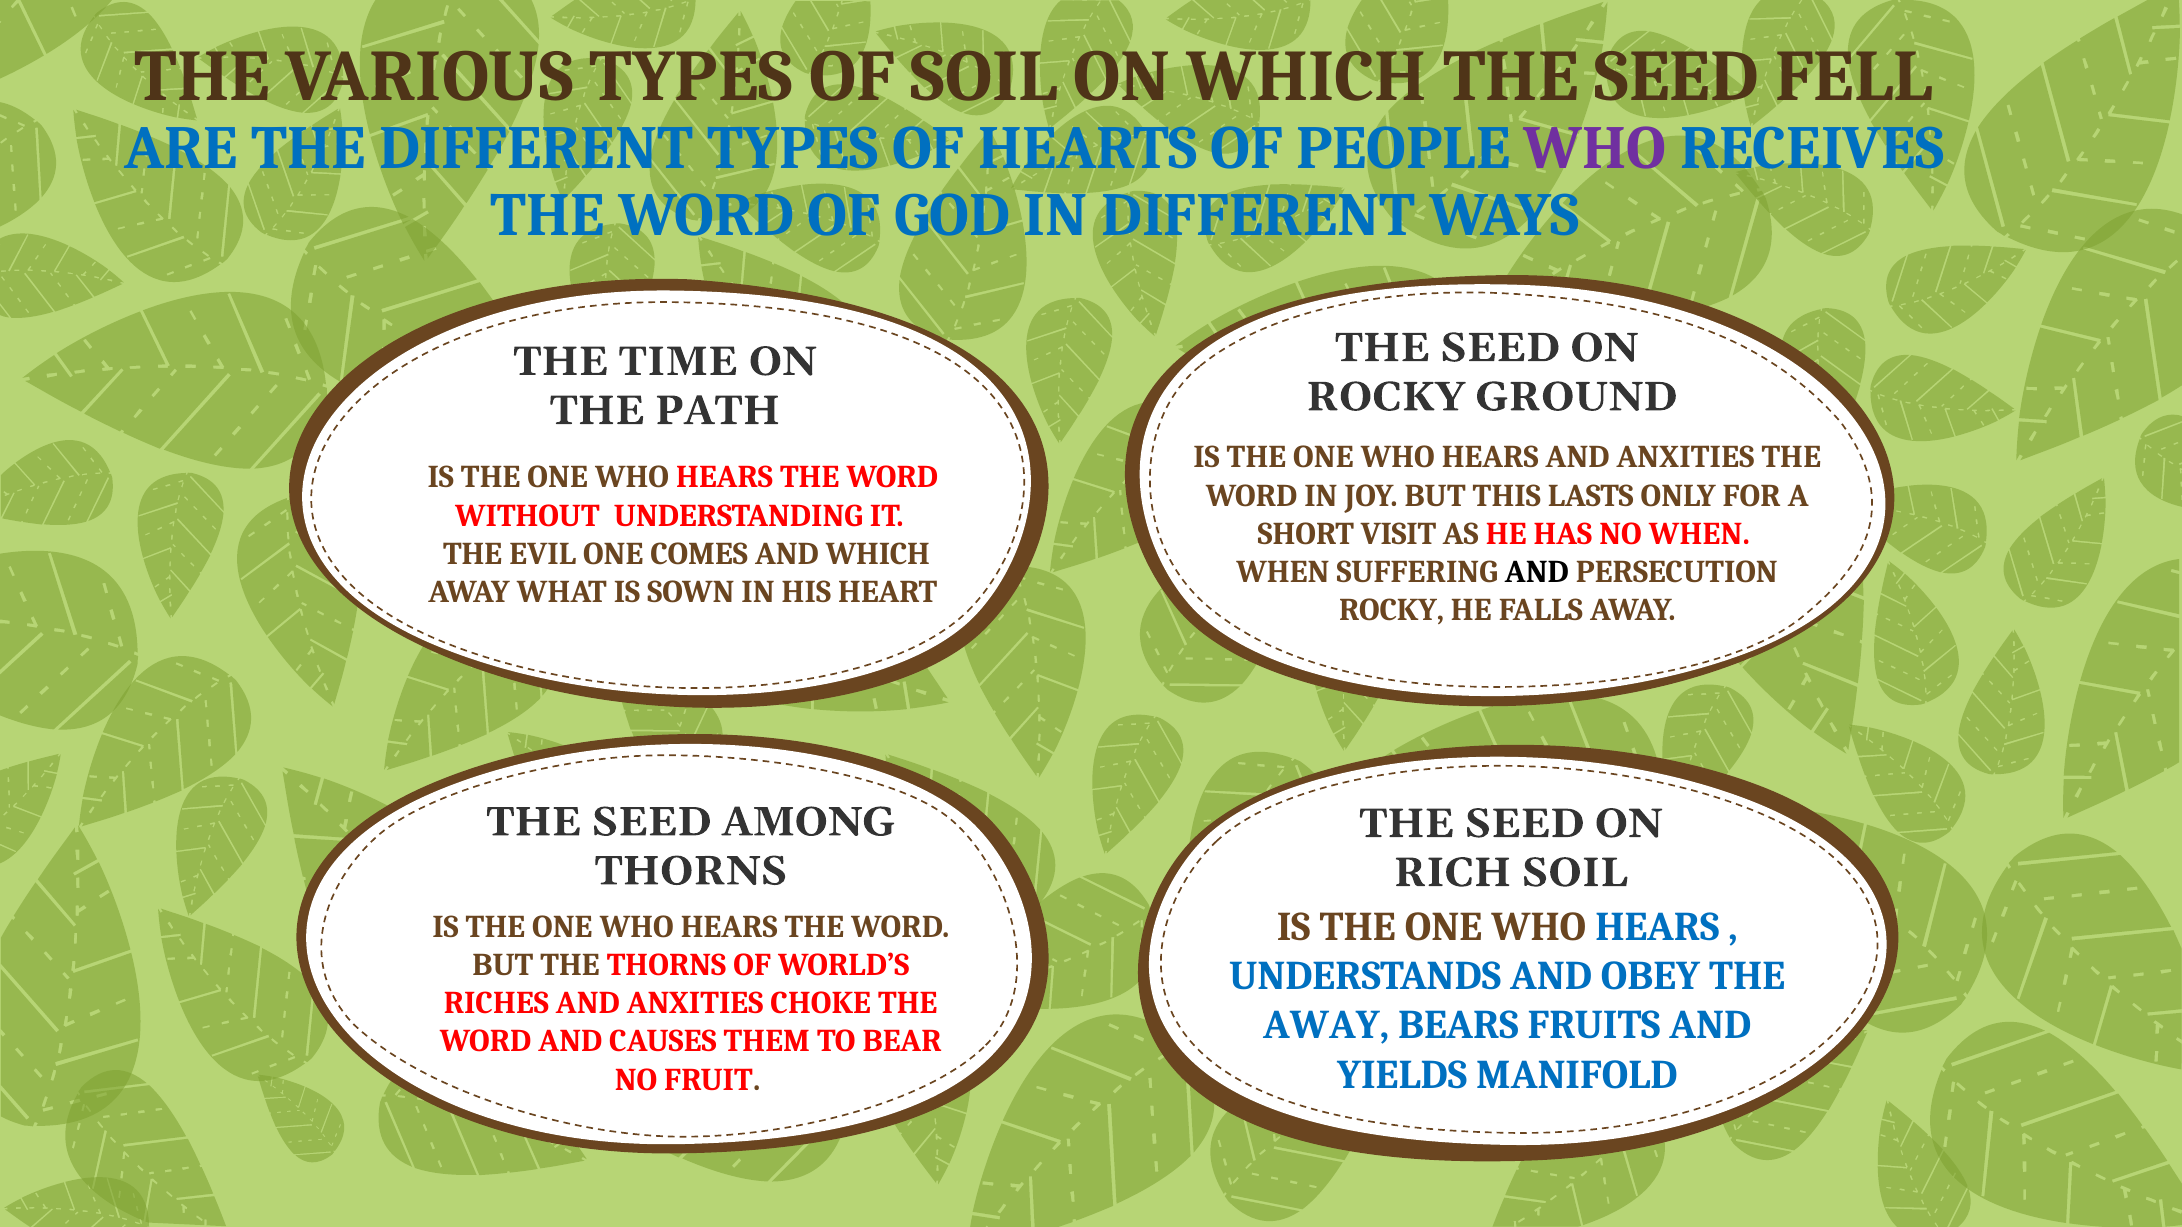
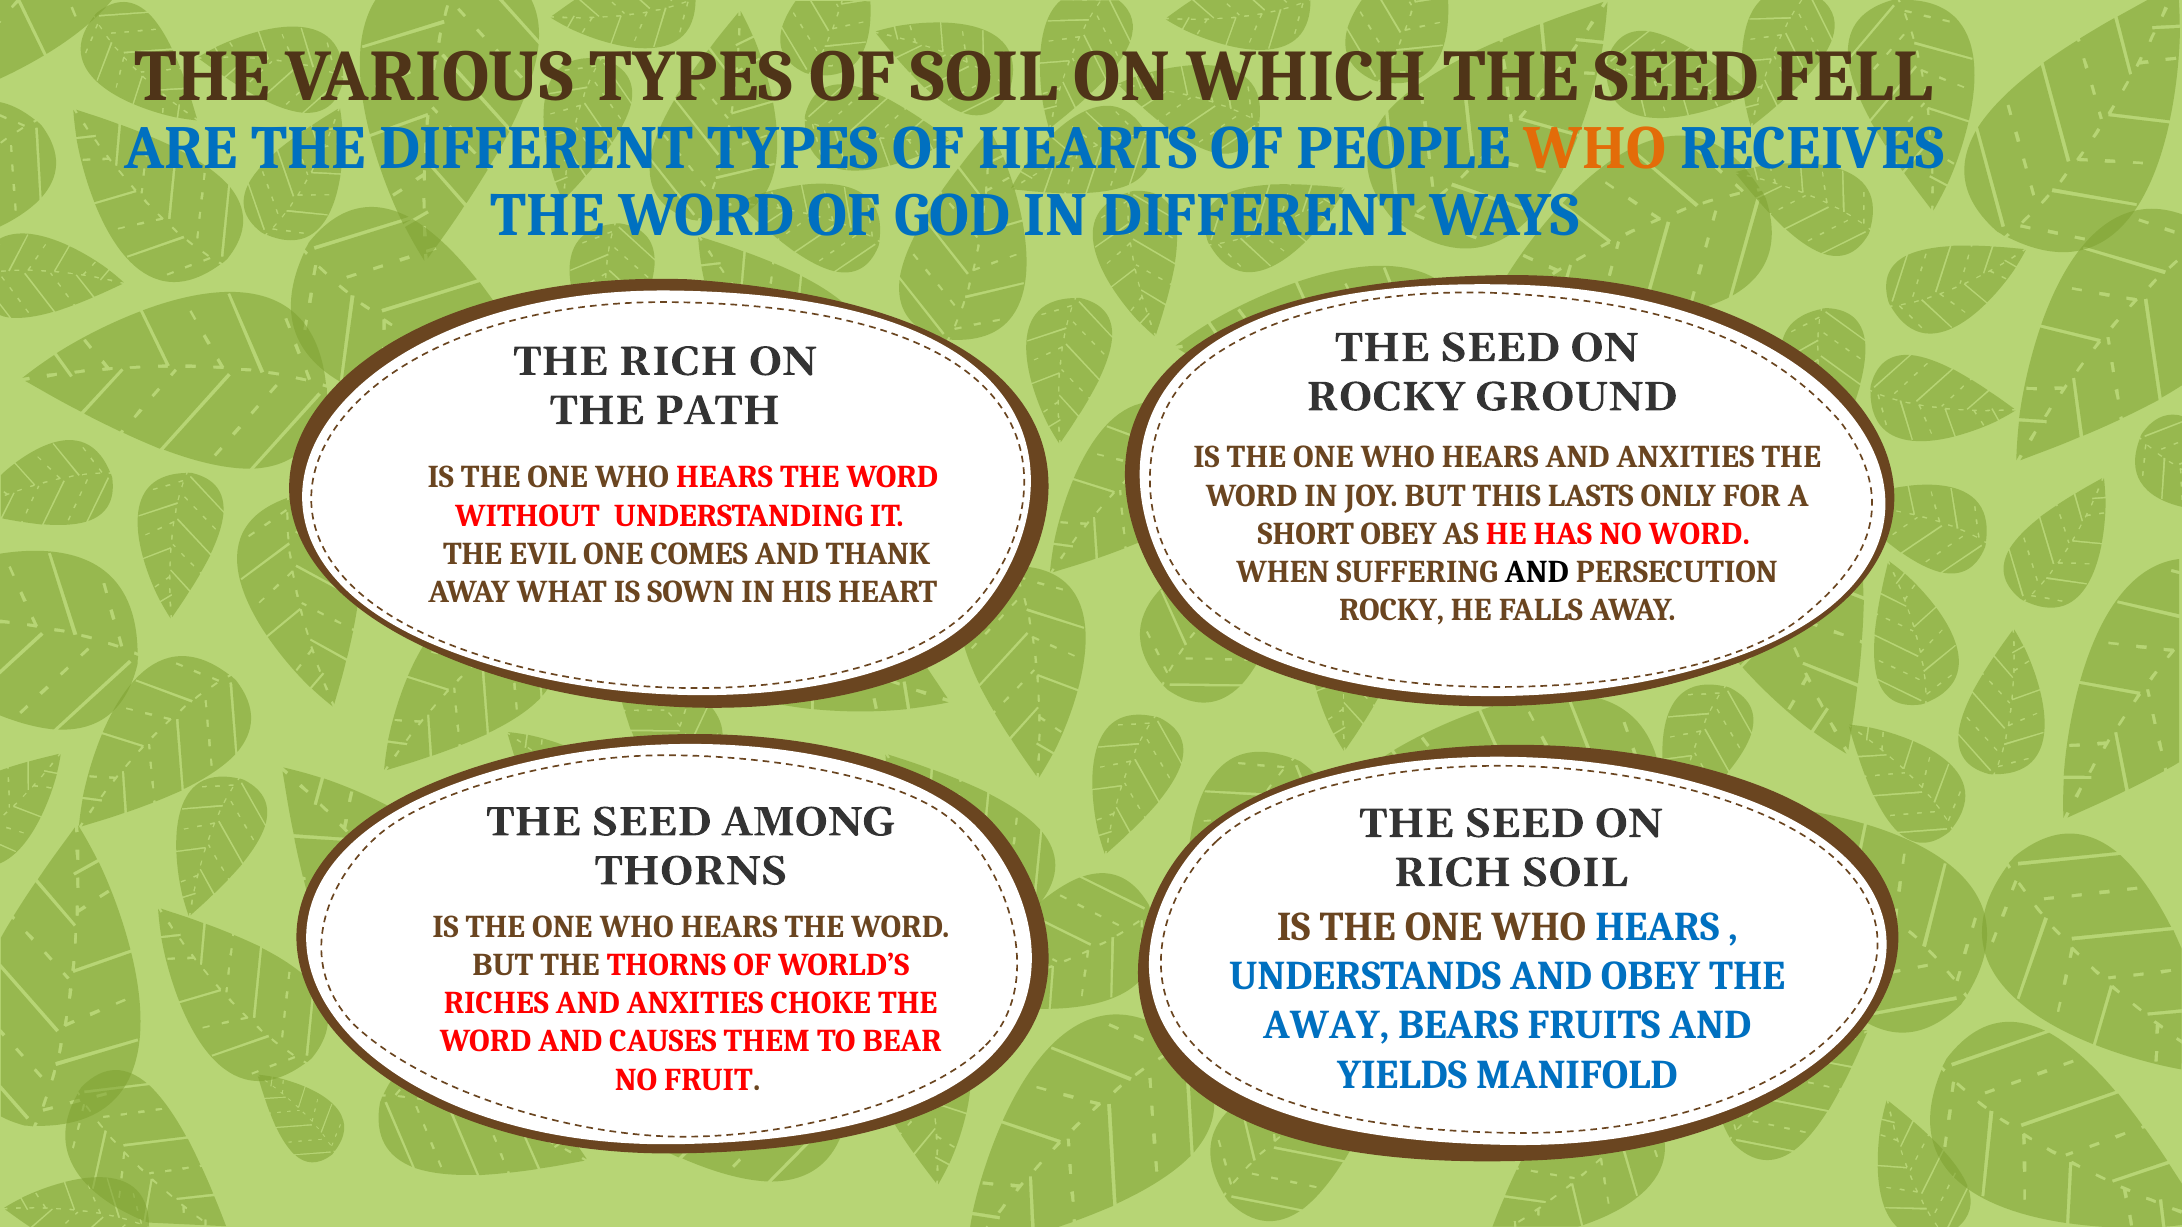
WHO at (1595, 149) colour: purple -> orange
THE TIME: TIME -> RICH
SHORT VISIT: VISIT -> OBEY
NO WHEN: WHEN -> WORD
AND WHICH: WHICH -> THANK
